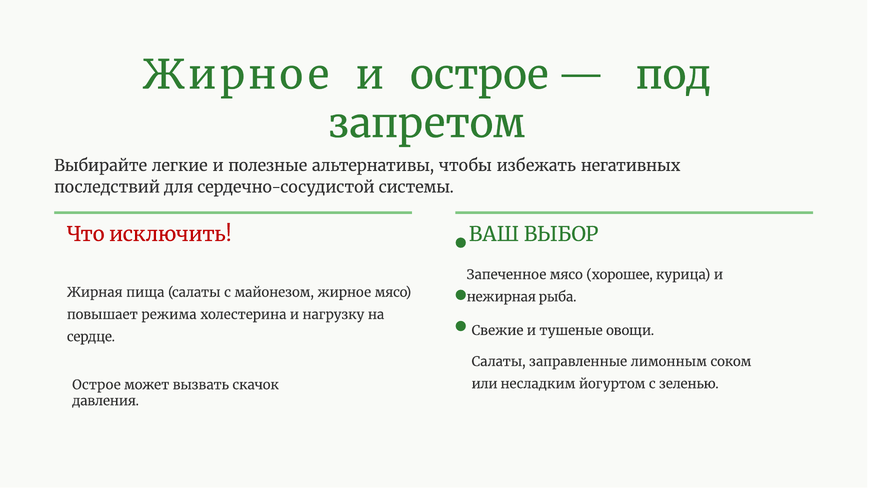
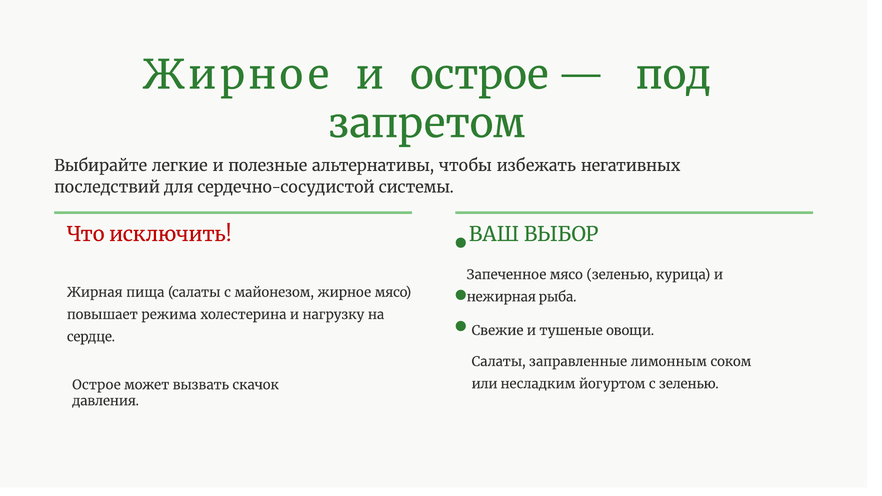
мясо хорошее: хорошее -> зеленью
